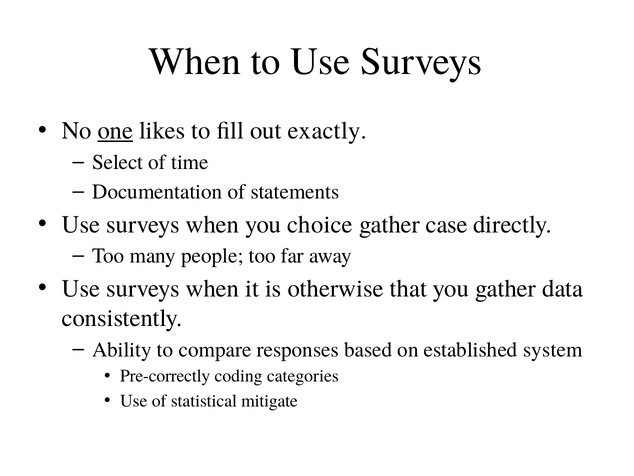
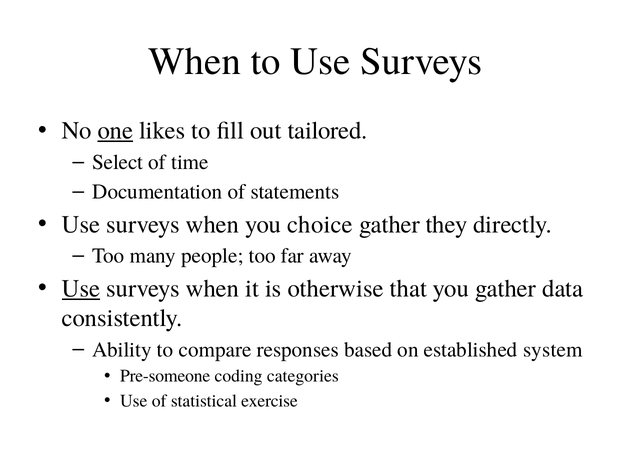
exactly: exactly -> tailored
case: case -> they
Use at (81, 288) underline: none -> present
Pre-correctly: Pre-correctly -> Pre-someone
mitigate: mitigate -> exercise
